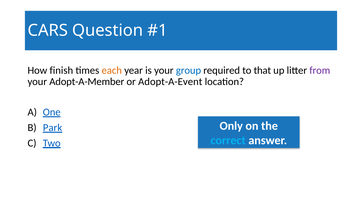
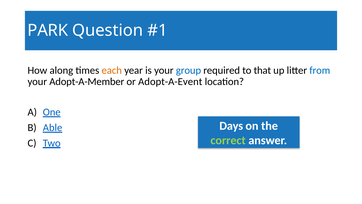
CARS: CARS -> PARK
finish: finish -> along
from colour: purple -> blue
Only: Only -> Days
Park: Park -> Able
correct colour: light blue -> light green
